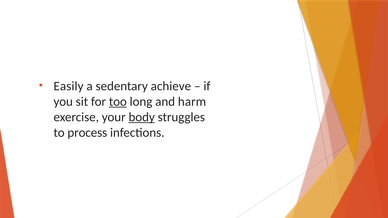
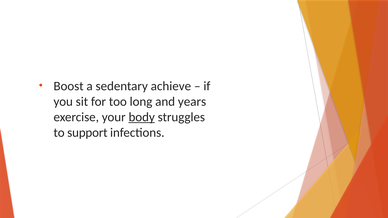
Easily: Easily -> Boost
too underline: present -> none
harm: harm -> years
process: process -> support
